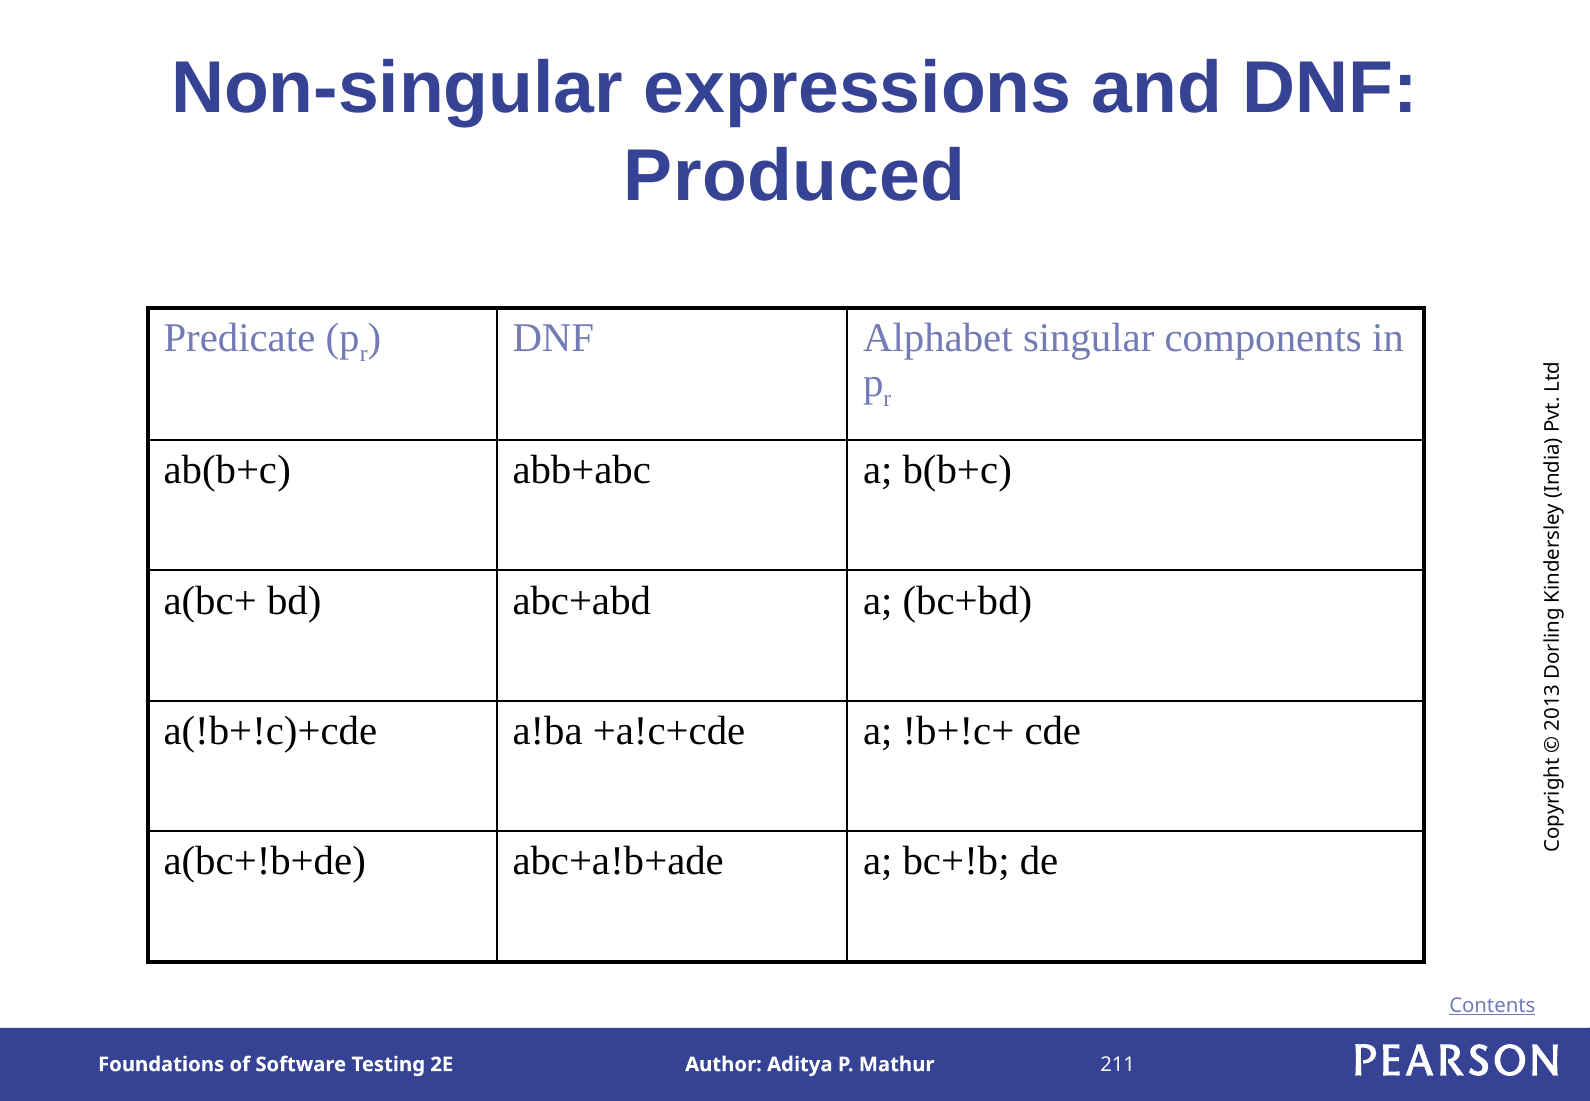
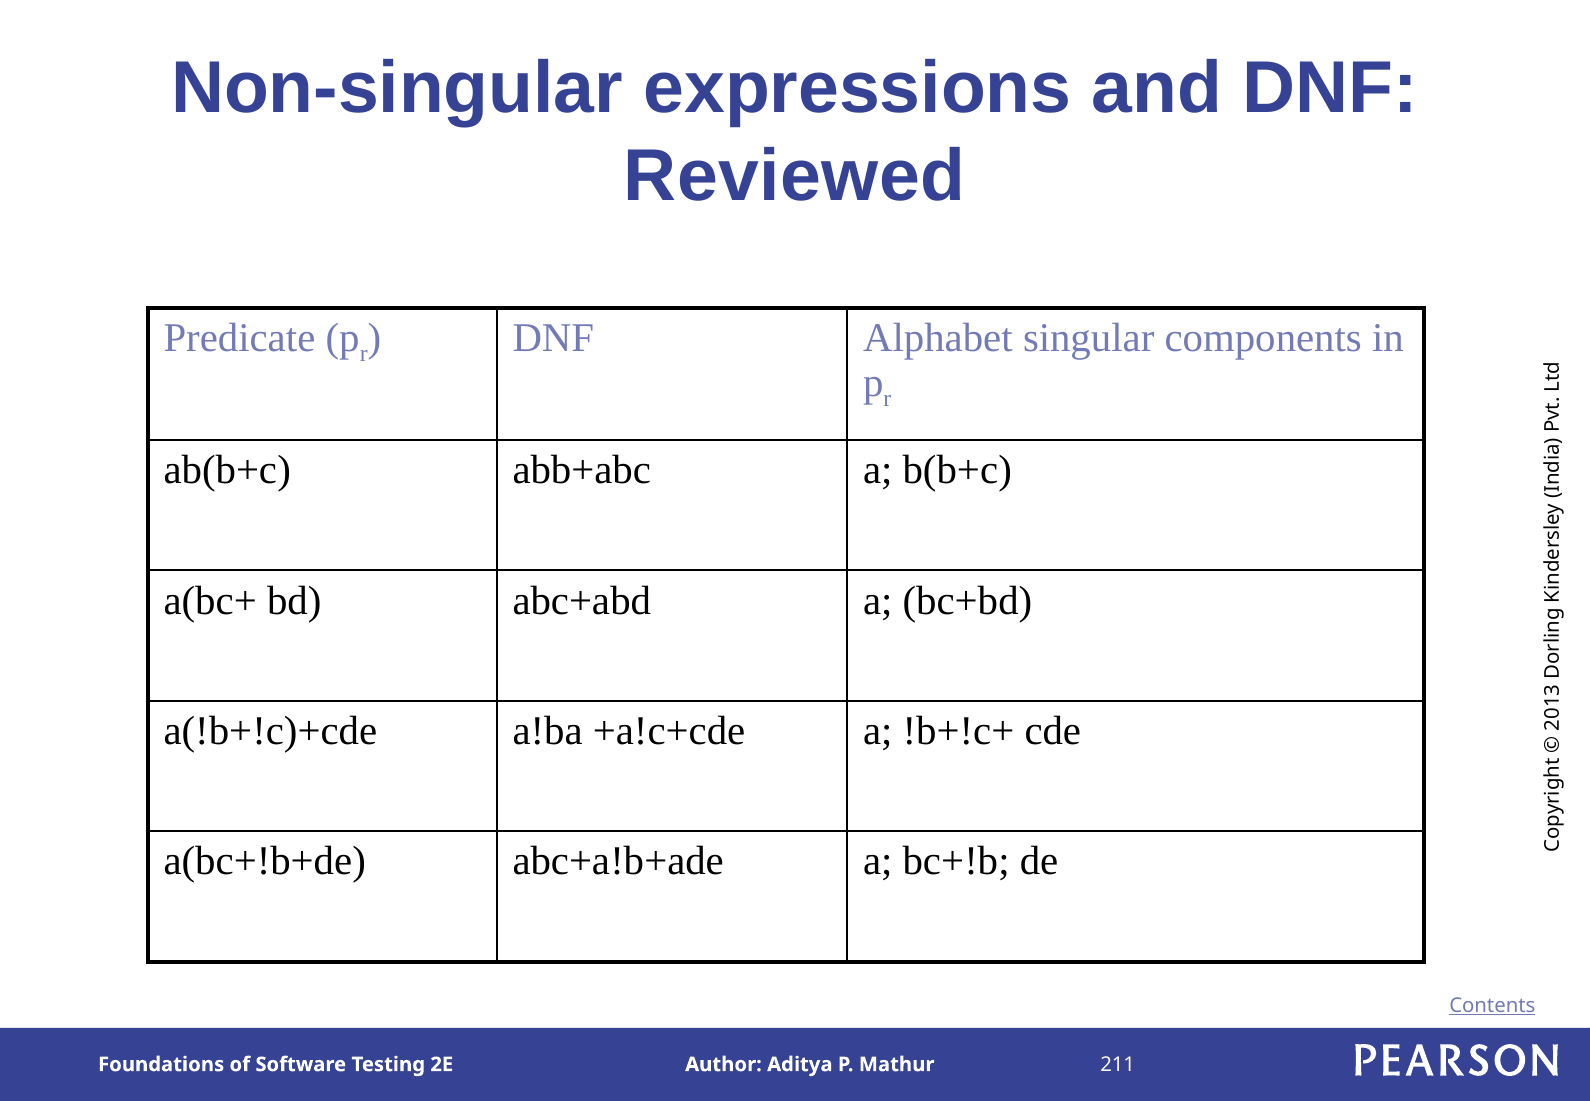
Produced: Produced -> Reviewed
